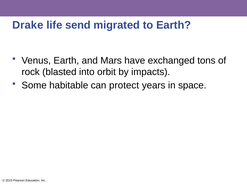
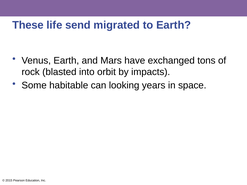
Drake: Drake -> These
protect: protect -> looking
